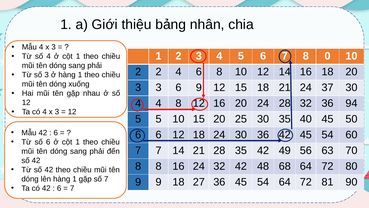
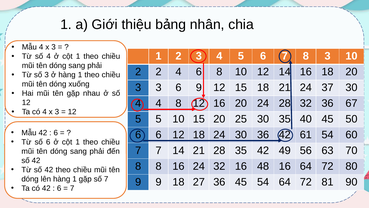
8 0: 0 -> 3
94: 94 -> 67
42 45: 45 -> 61
32 42: 42 -> 16
48 68: 68 -> 16
